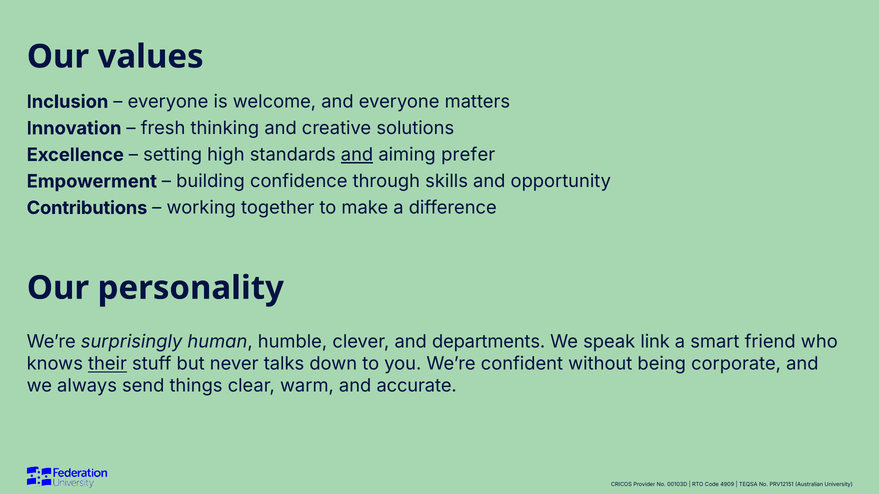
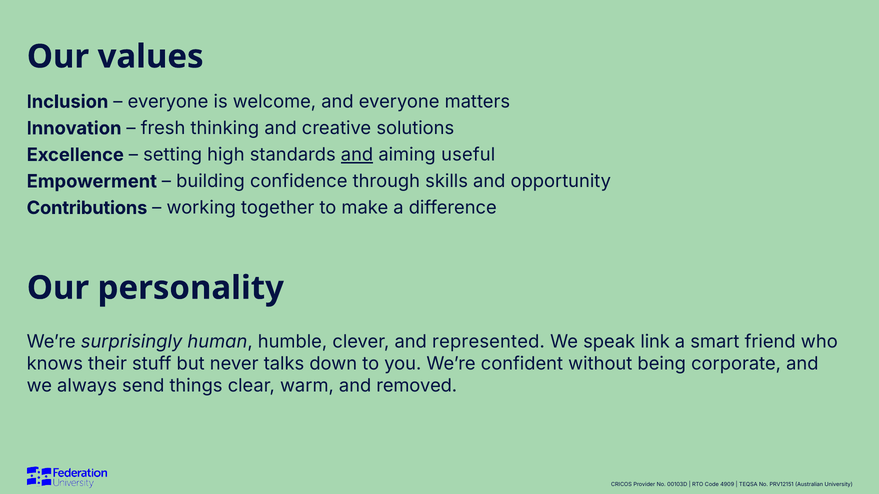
prefer: prefer -> useful
departments: departments -> represented
their underline: present -> none
accurate: accurate -> removed
